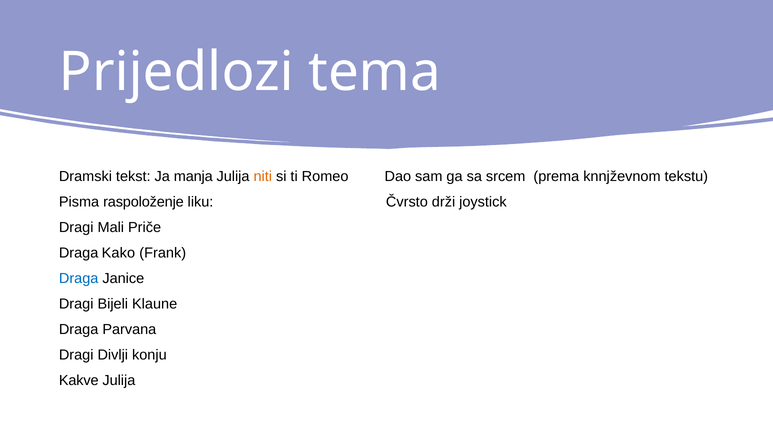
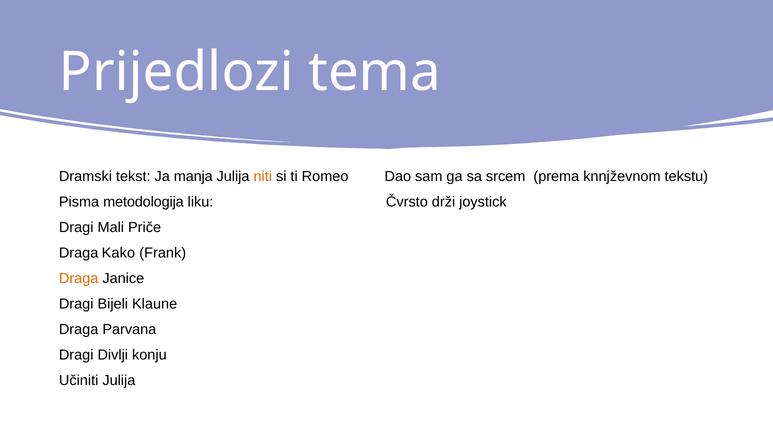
raspoloženje: raspoloženje -> metodologija
Draga at (79, 278) colour: blue -> orange
Kakve: Kakve -> Učiniti
